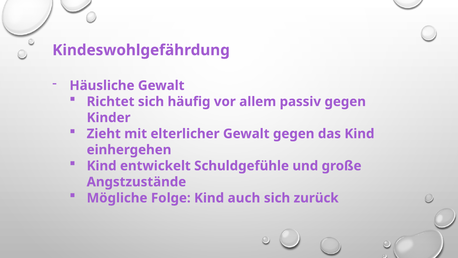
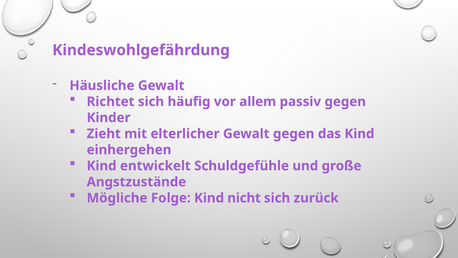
auch: auch -> nicht
